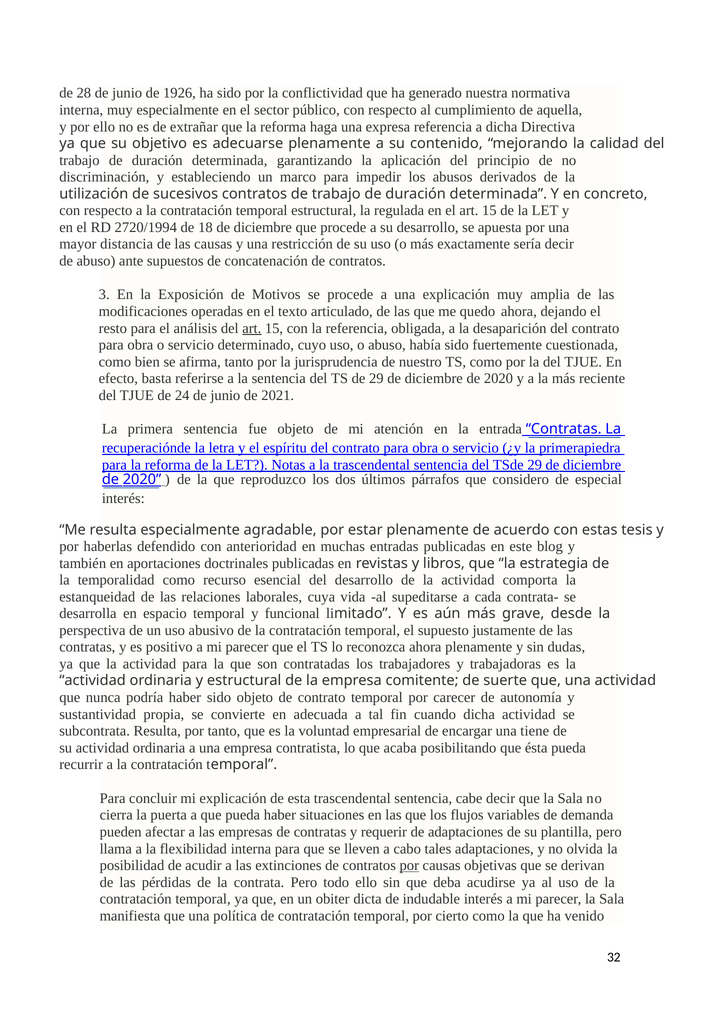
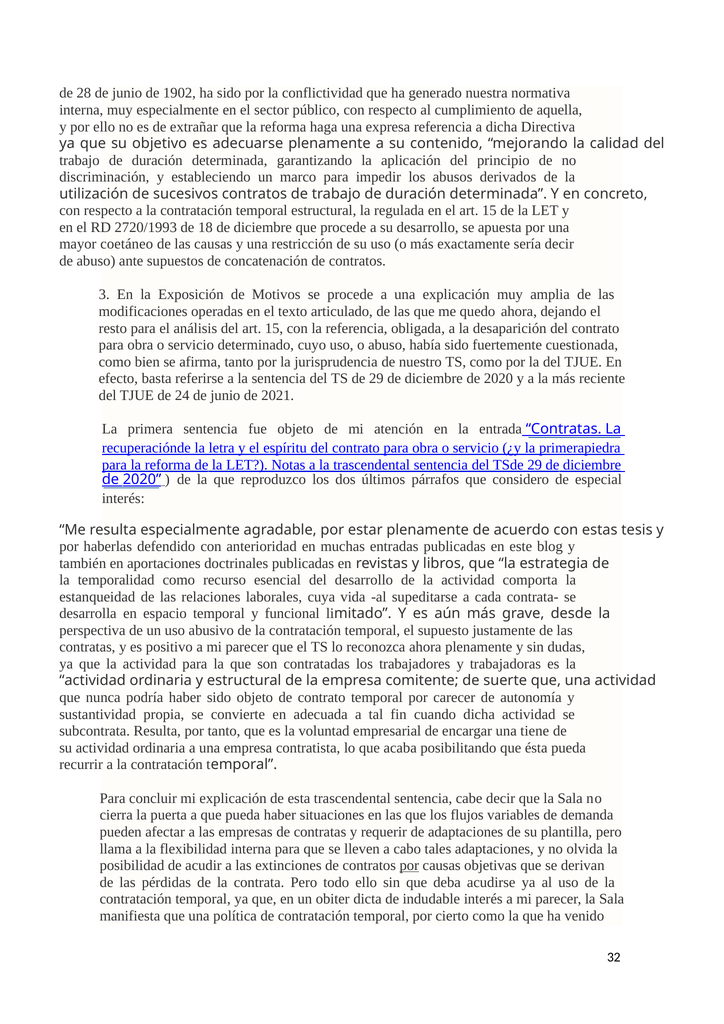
1926: 1926 -> 1902
2720/1994: 2720/1994 -> 2720/1993
distancia: distancia -> coetáneo
art at (252, 328) underline: present -> none
